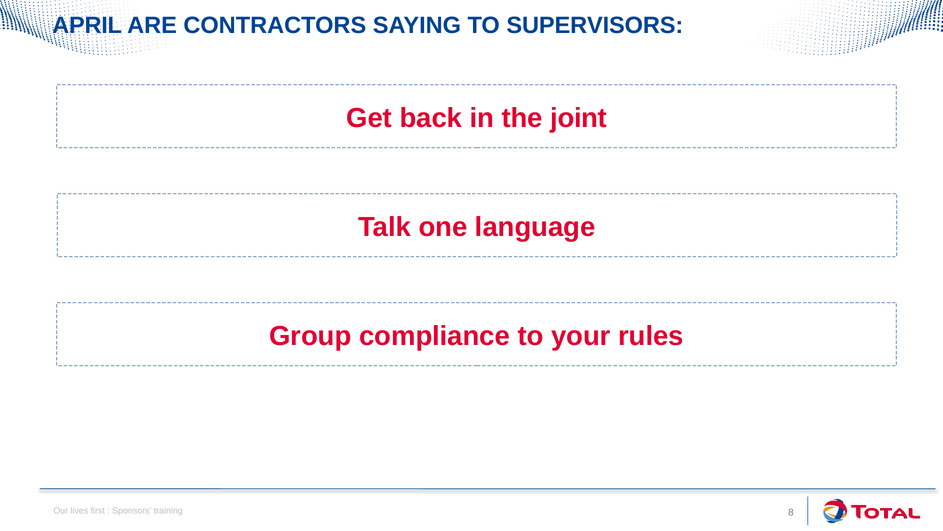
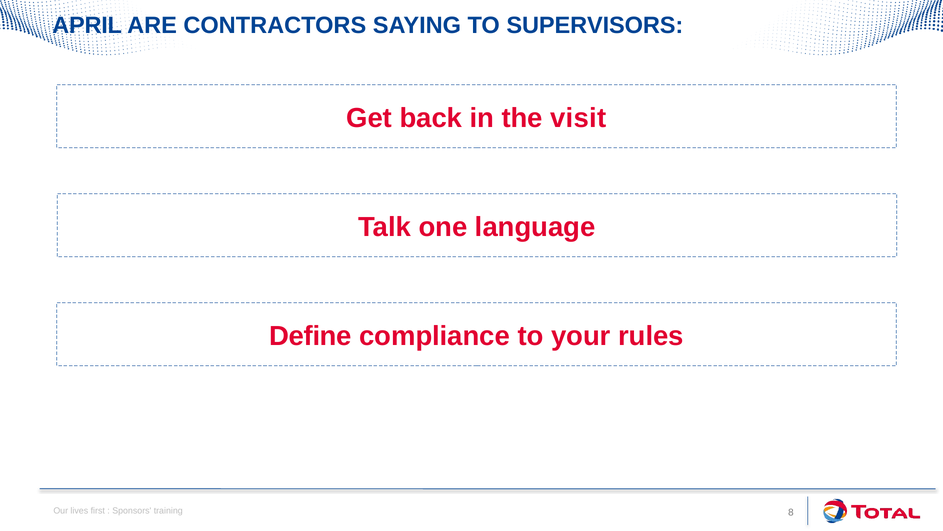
joint: joint -> visit
Group: Group -> Define
